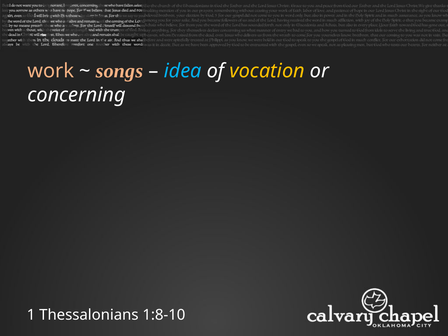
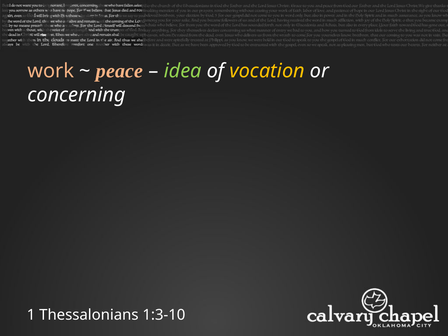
songs: songs -> peace
idea colour: light blue -> light green
1:8-10: 1:8-10 -> 1:3-10
